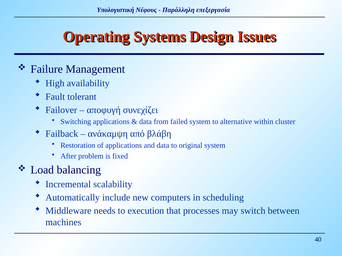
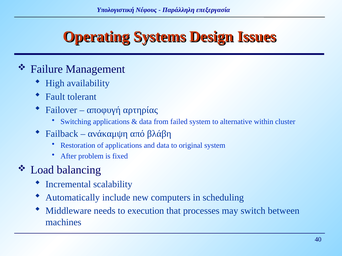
συνεχίζει: συνεχίζει -> αρτηρίας
